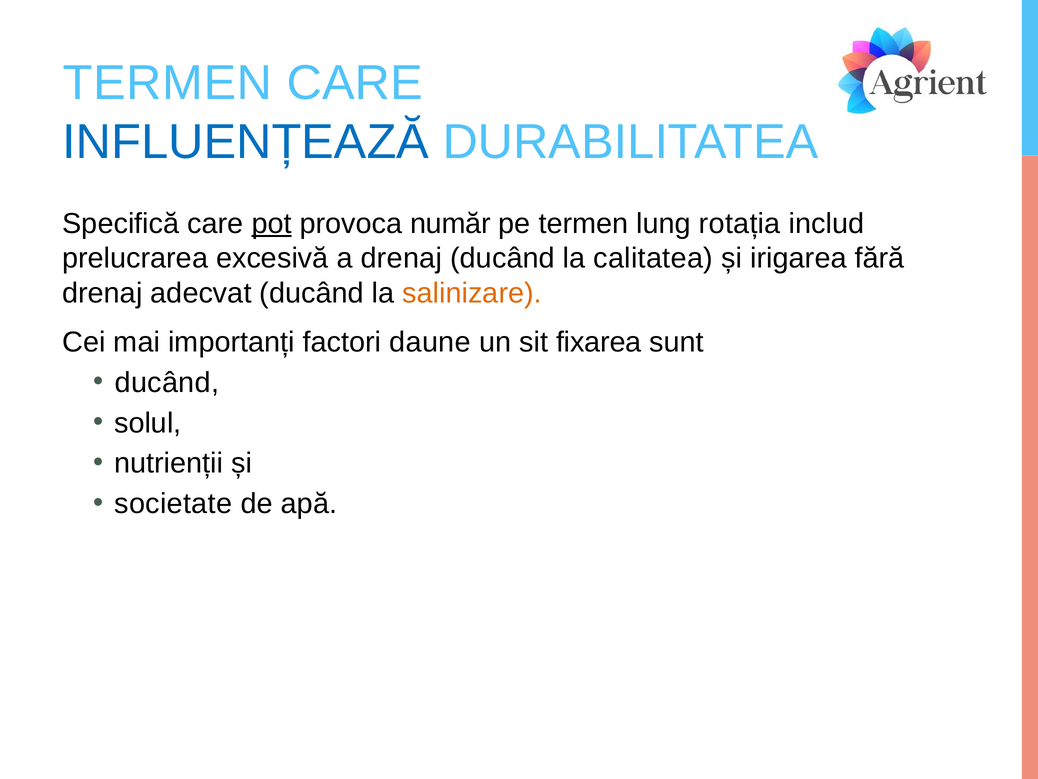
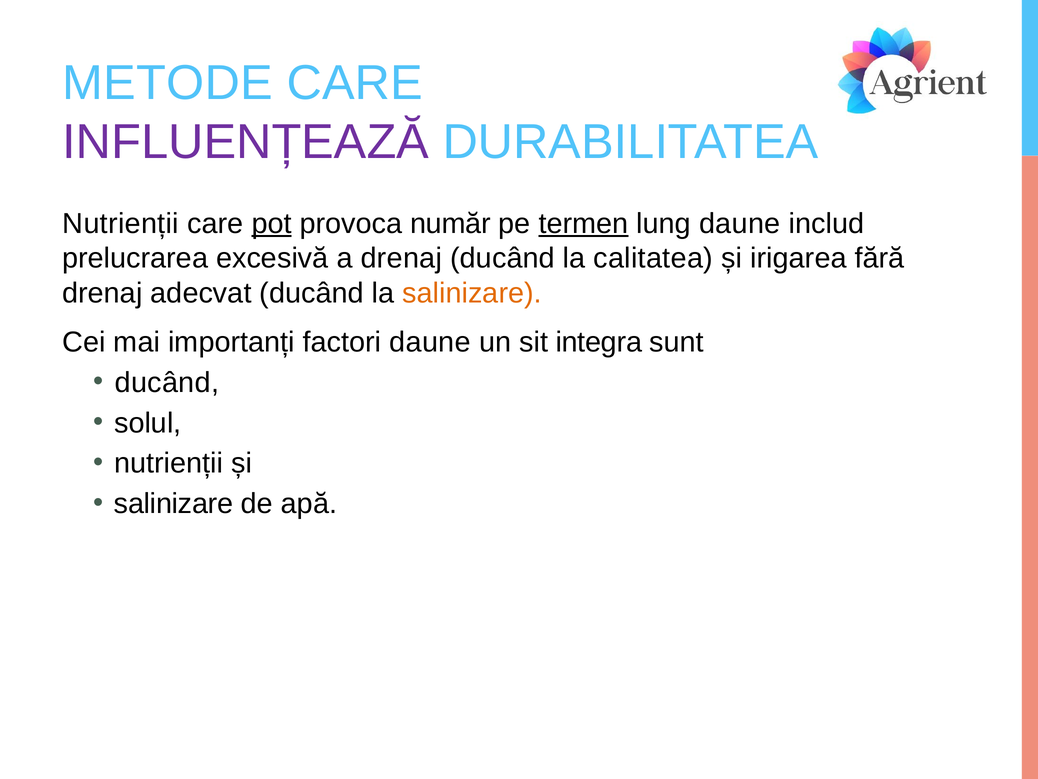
TERMEN at (168, 83): TERMEN -> METODE
INFLUENȚEAZĂ colour: blue -> purple
Specifică at (121, 223): Specifică -> Nutrienții
termen at (584, 223) underline: none -> present
lung rotația: rotația -> daune
fixarea: fixarea -> integra
societate at (173, 504): societate -> salinizare
